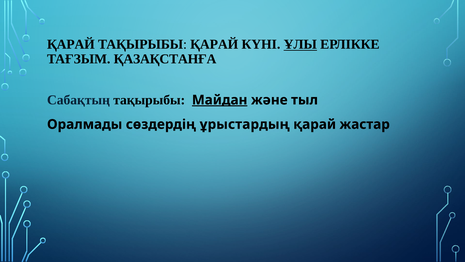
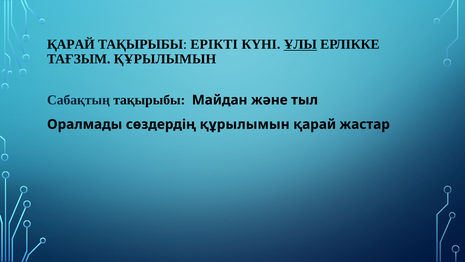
ТАҚЫРЫБЫ ҚАРАЙ: ҚАРАЙ -> ЕРІКТІ
ТАҒЗЫМ ҚАЗАҚСТАНҒА: ҚАЗАҚСТАНҒА -> ҚҰРЫЛЫМЫН
Майдан underline: present -> none
сөздердің ұрыстардың: ұрыстардың -> құрылымын
